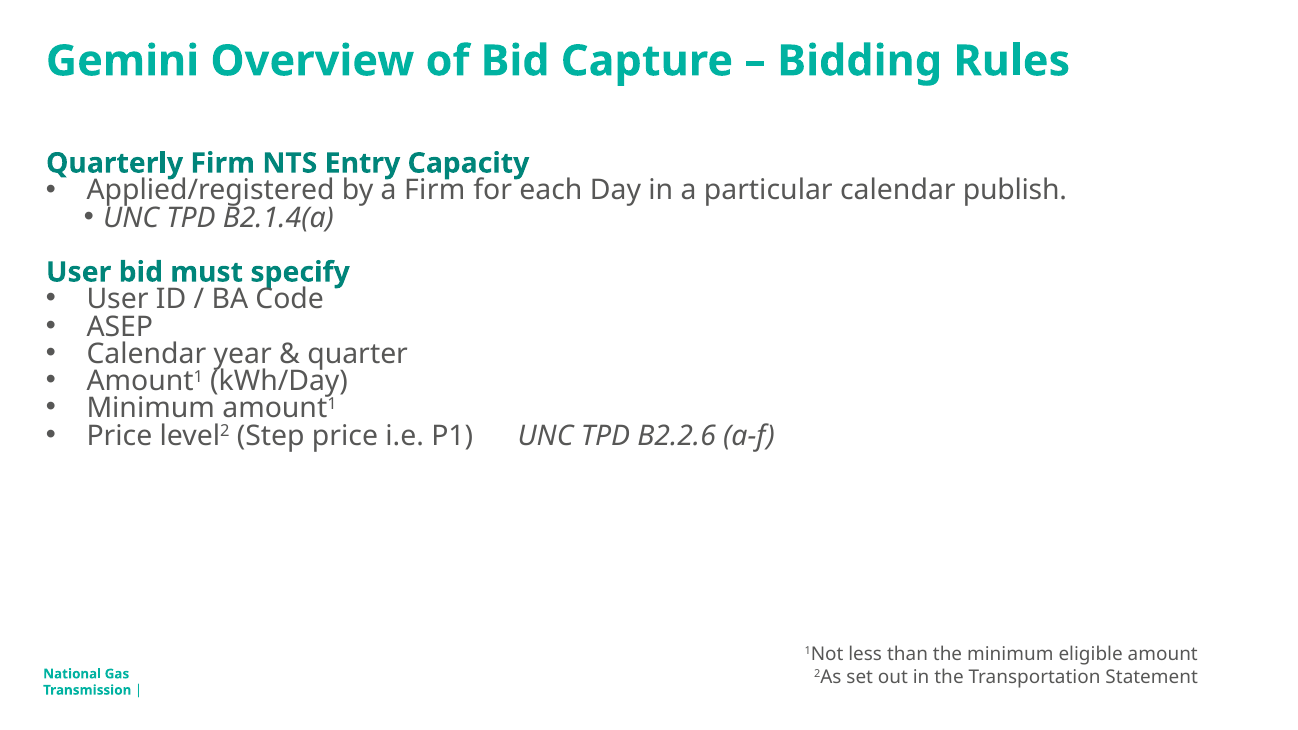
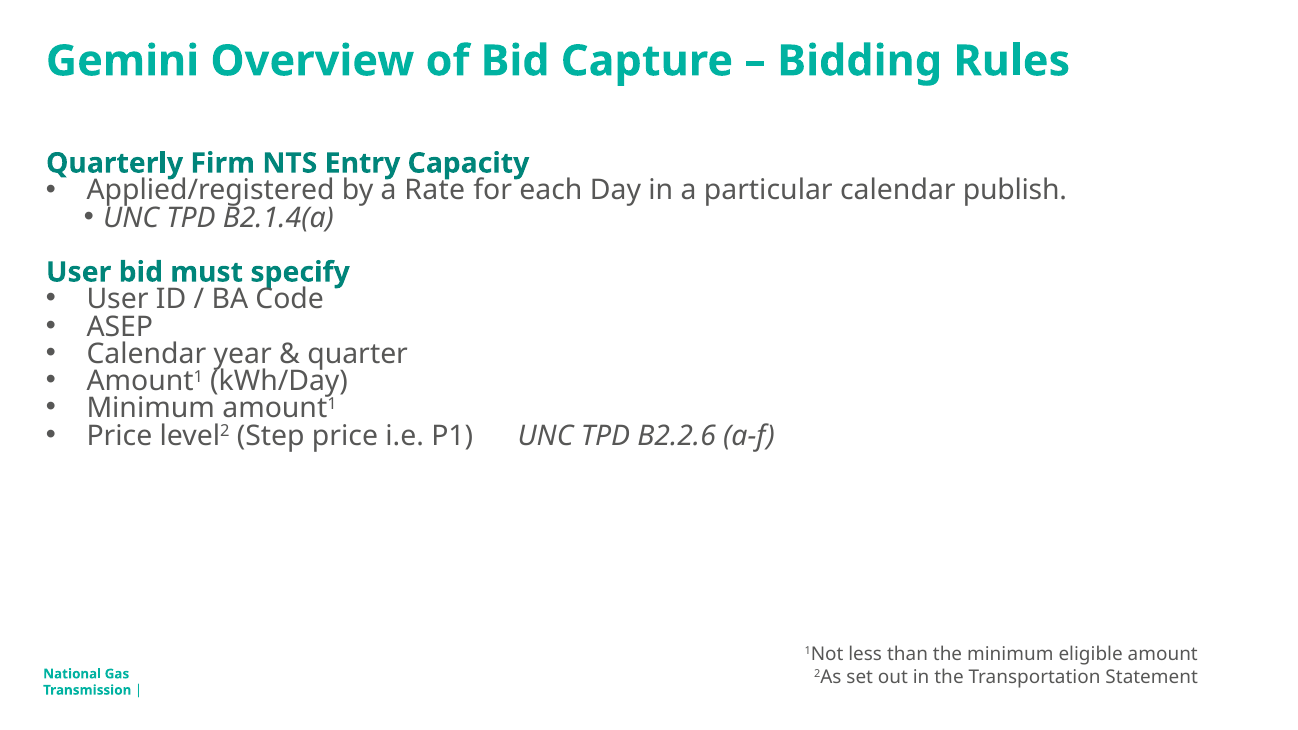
a Firm: Firm -> Rate
